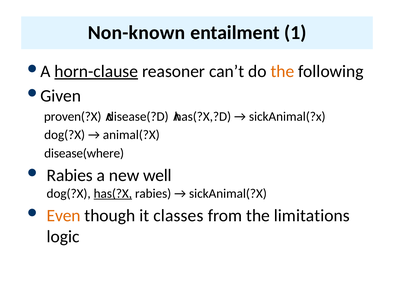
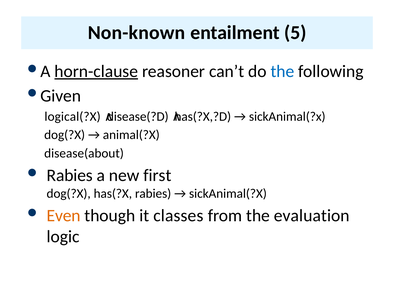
1: 1 -> 5
the at (282, 72) colour: orange -> blue
proven(?X: proven(?X -> logical(?X
disease(where: disease(where -> disease(about
well: well -> first
has(?X underline: present -> none
limitations: limitations -> evaluation
